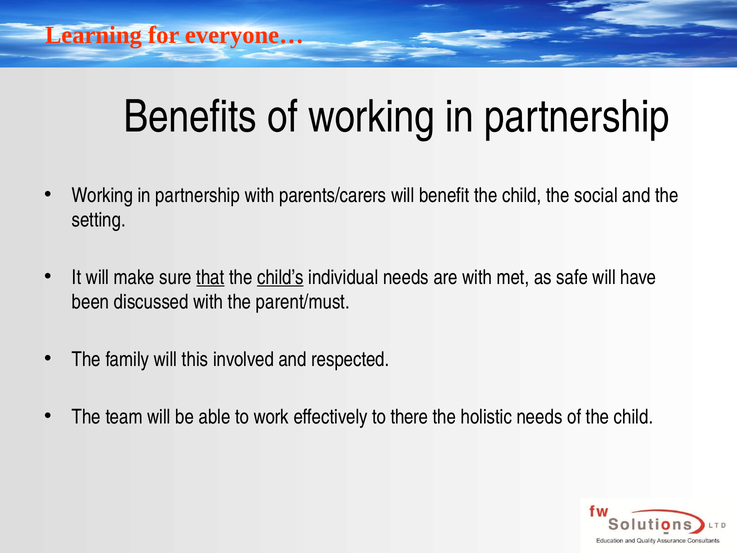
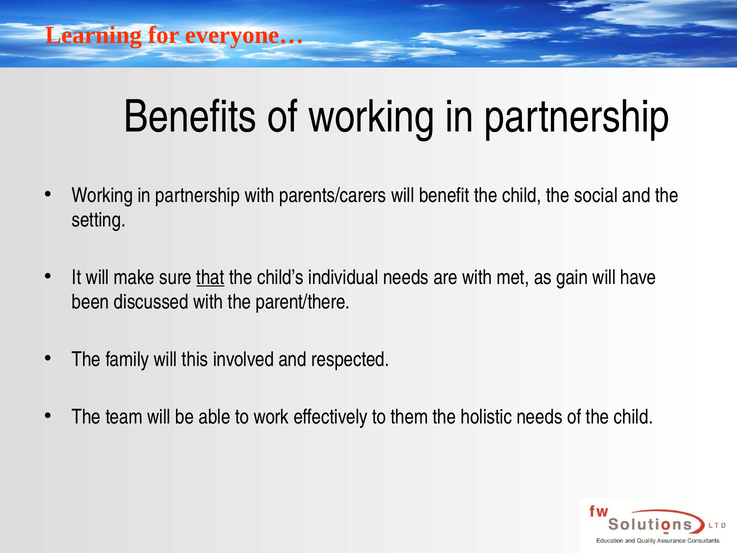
child’s underline: present -> none
safe: safe -> gain
parent/must: parent/must -> parent/there
there: there -> them
